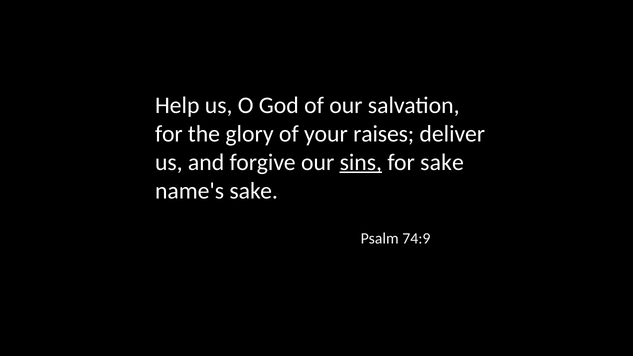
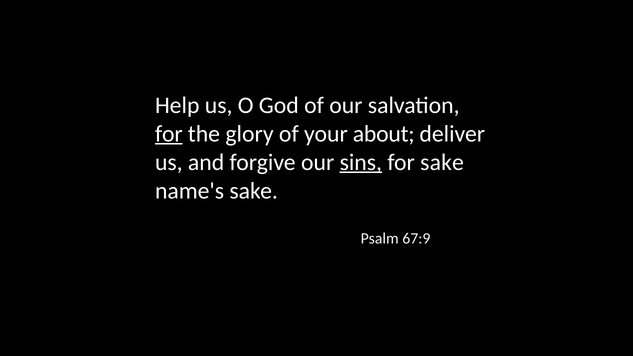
for at (169, 134) underline: none -> present
raises: raises -> about
74:9: 74:9 -> 67:9
